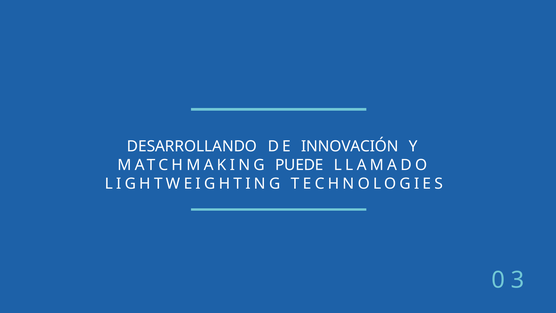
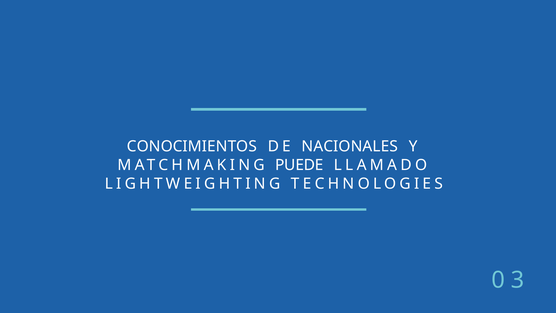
DESARROLLANDO: DESARROLLANDO -> CONOCIMIENTOS
INNOVACIÓN: INNOVACIÓN -> NACIONALES
